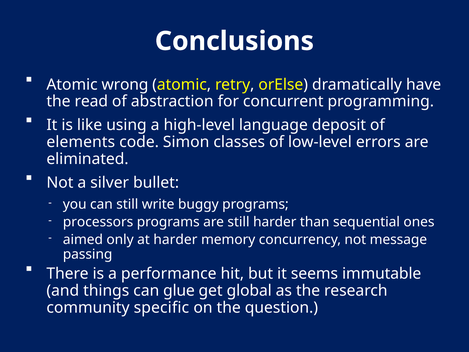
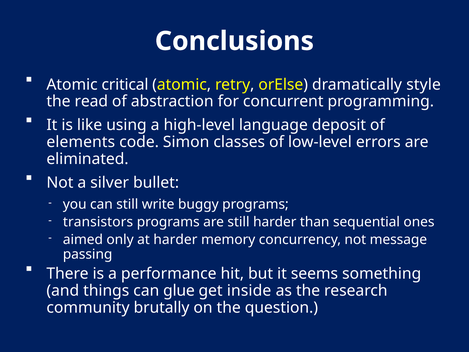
wrong: wrong -> critical
have: have -> style
processors: processors -> transistors
immutable: immutable -> something
global: global -> inside
specific: specific -> brutally
